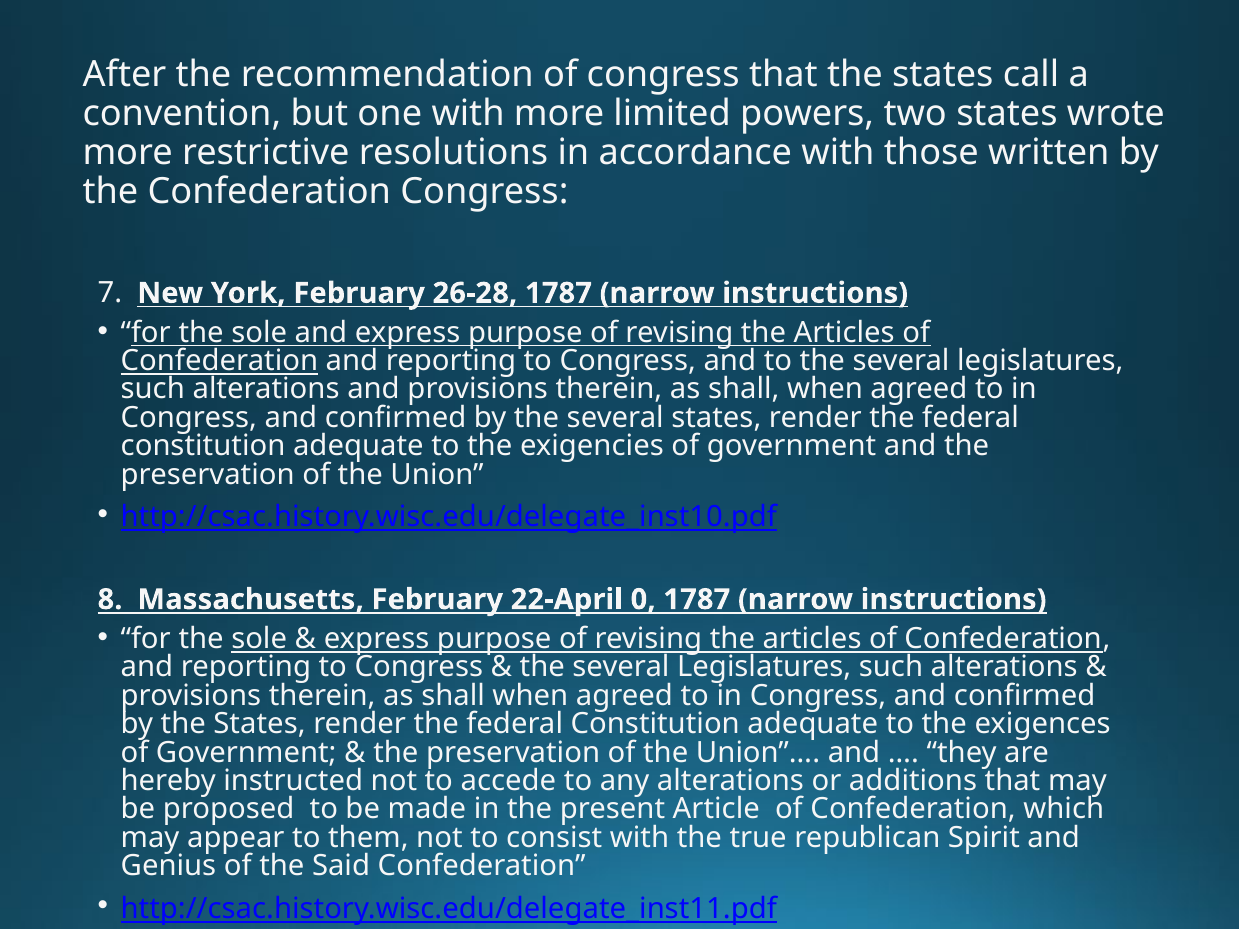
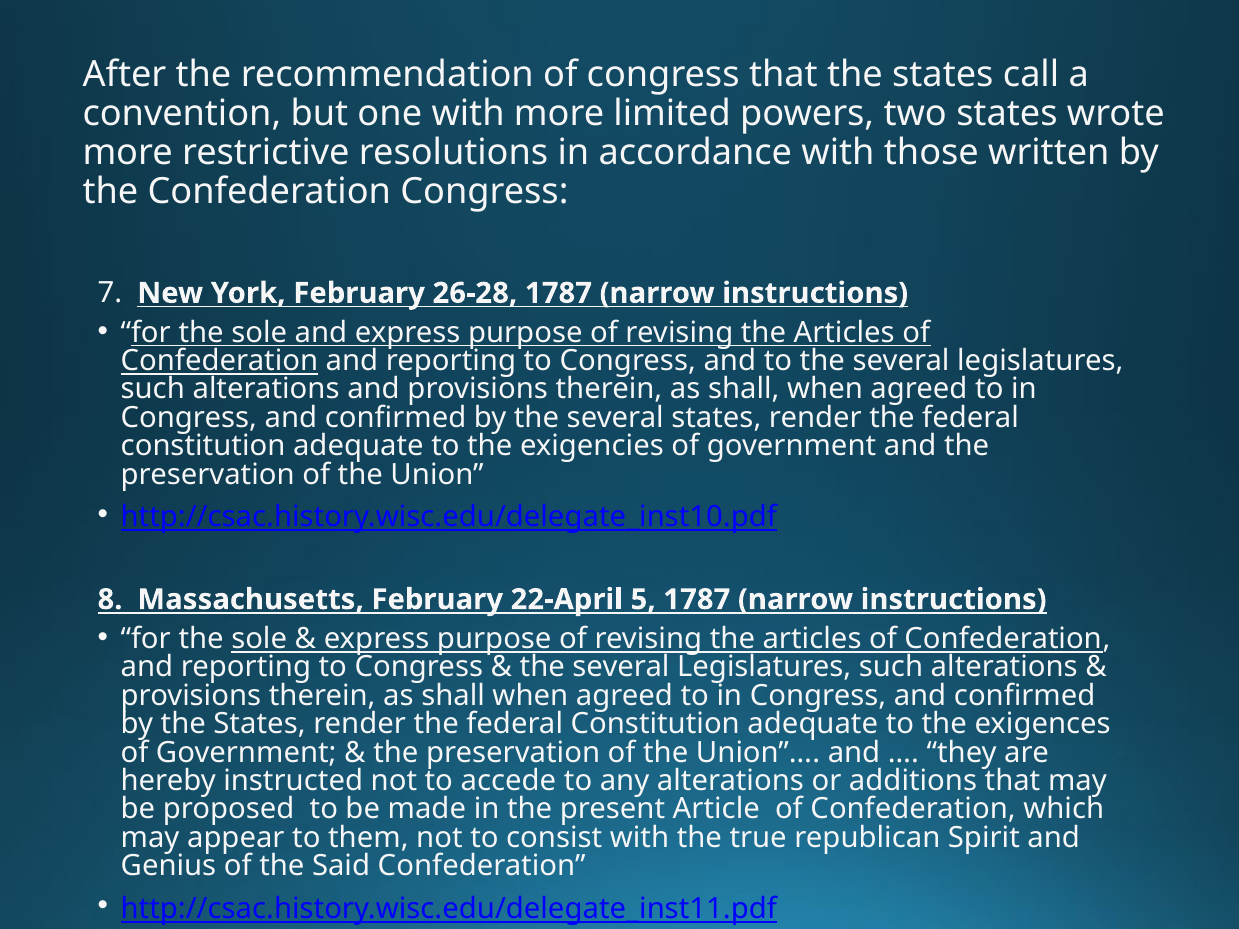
0: 0 -> 5
